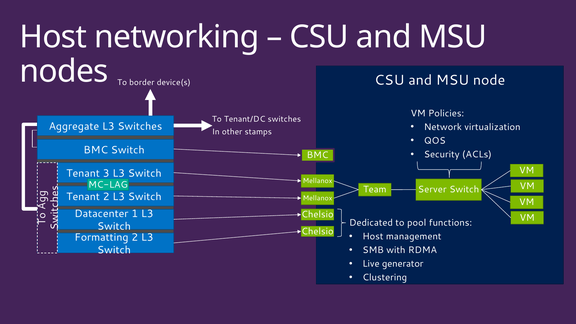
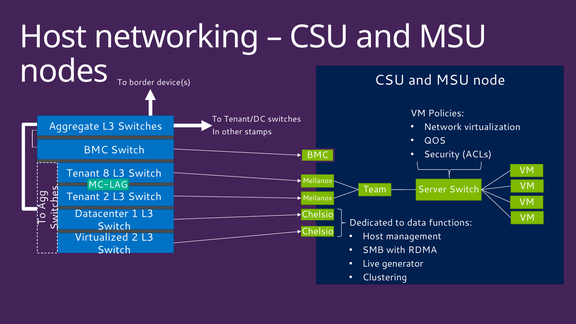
3: 3 -> 8
pool: pool -> data
Formatting: Formatting -> Virtualized
